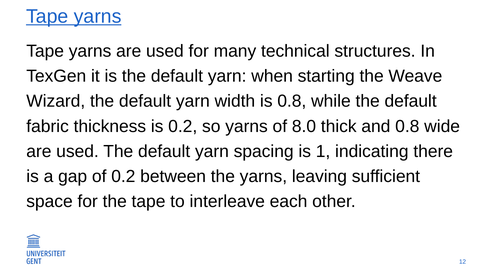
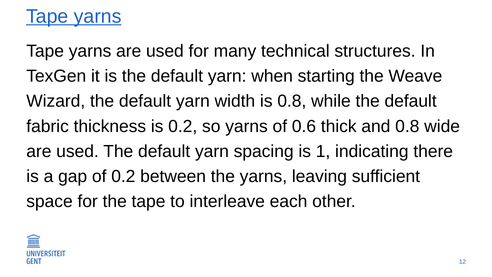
8.0: 8.0 -> 0.6
